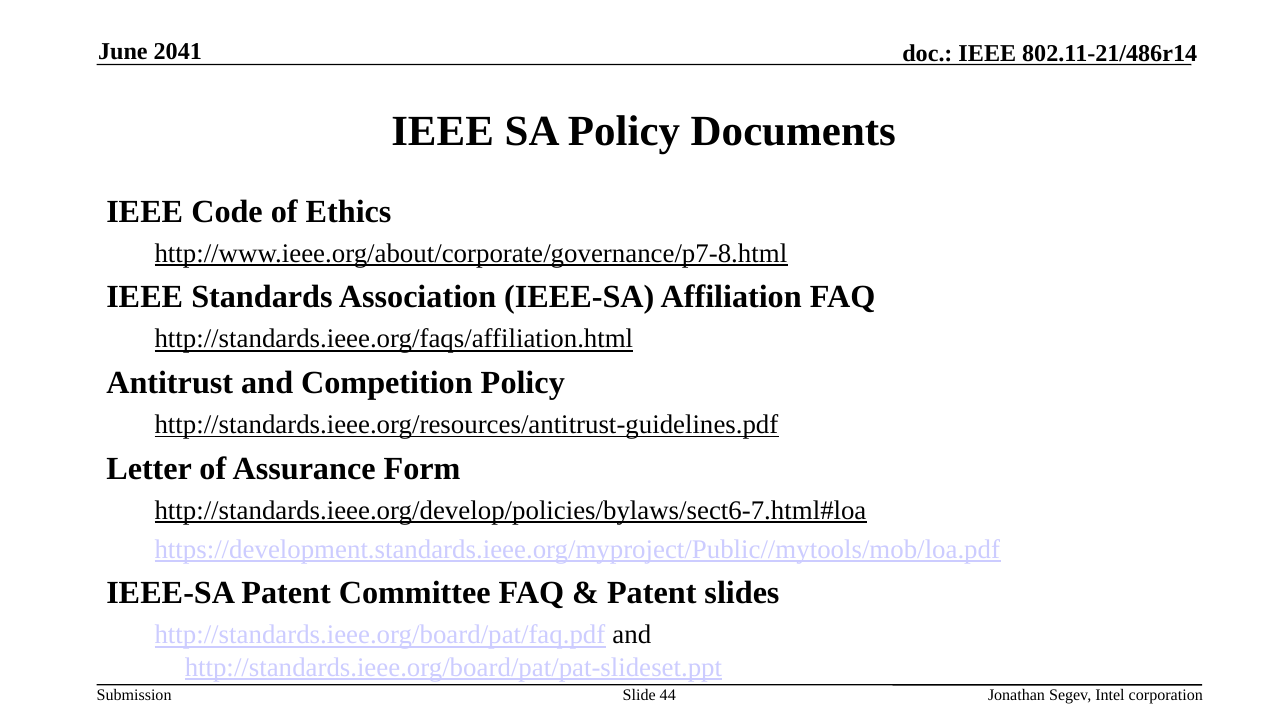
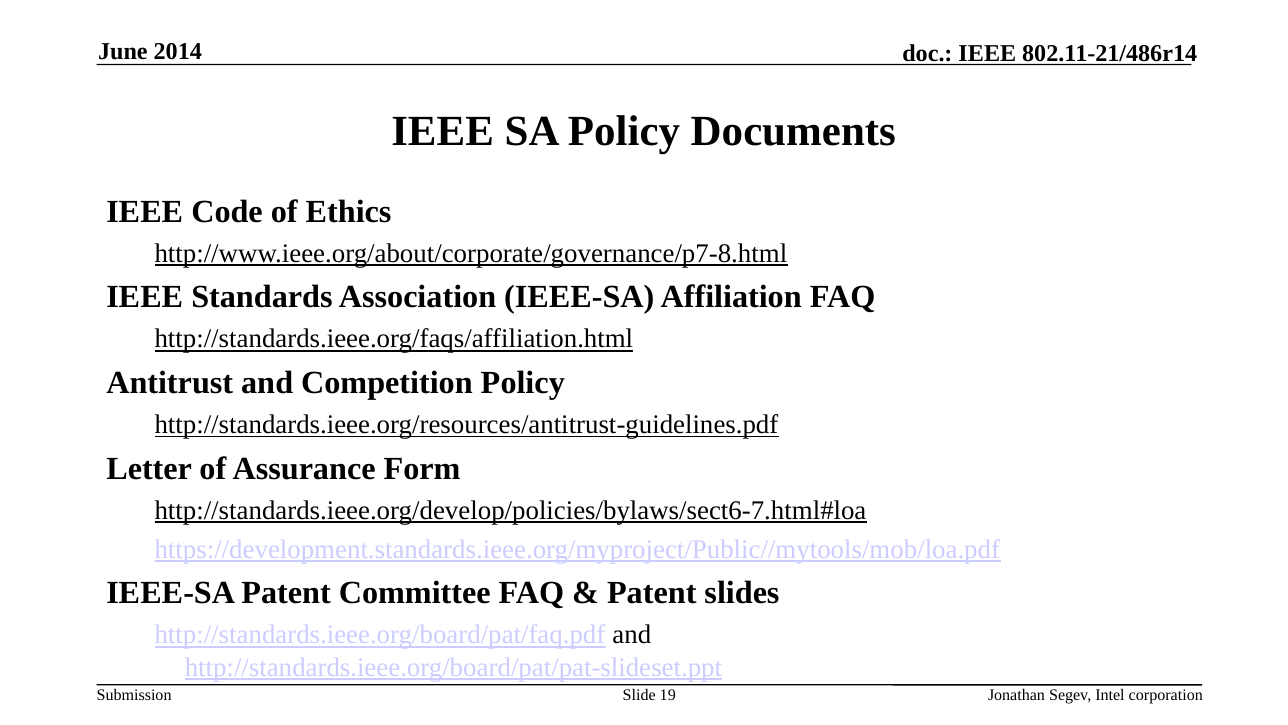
2041: 2041 -> 2014
44: 44 -> 19
